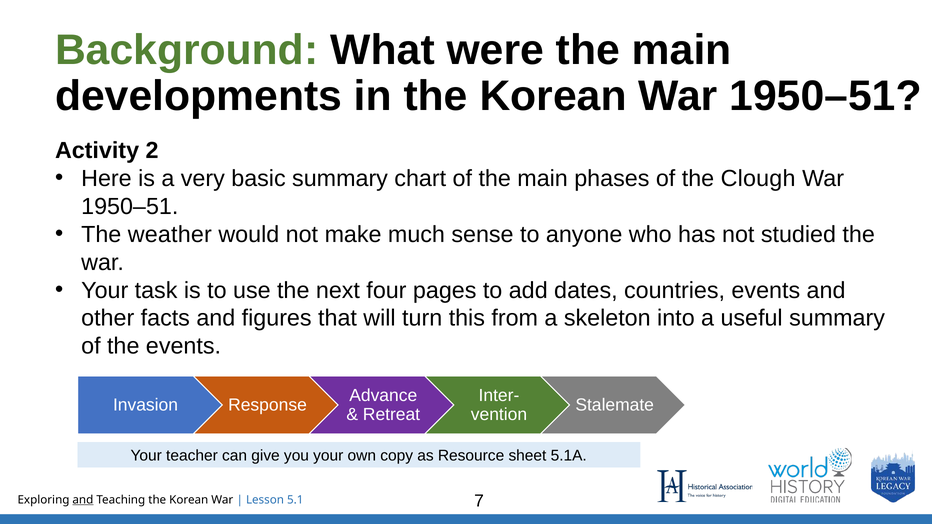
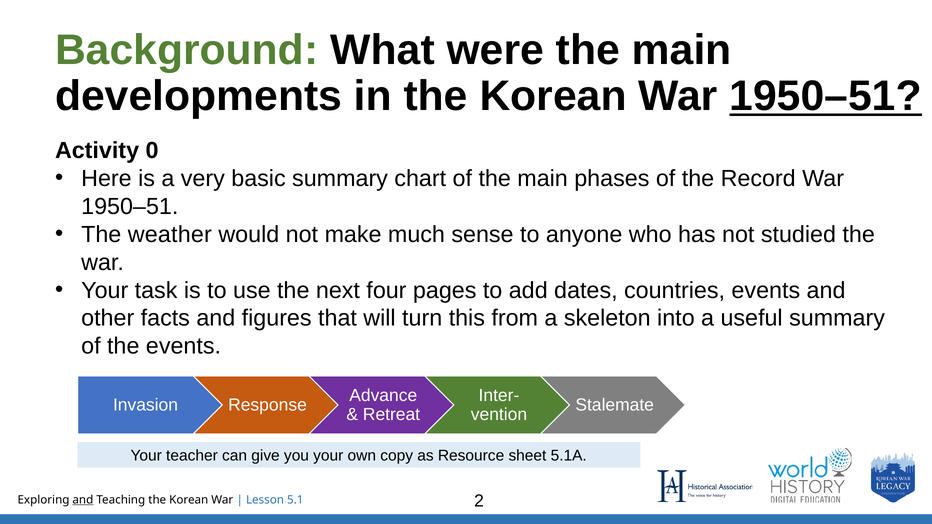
1950–51 at (826, 96) underline: none -> present
2: 2 -> 0
Clough: Clough -> Record
7: 7 -> 2
